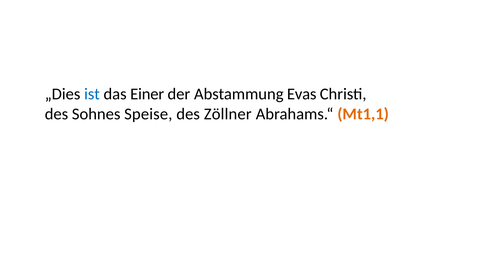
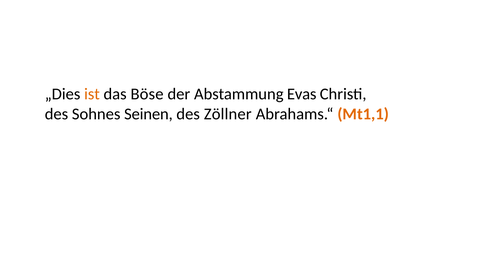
ist colour: blue -> orange
Einer: Einer -> Böse
Speise: Speise -> Seinen
